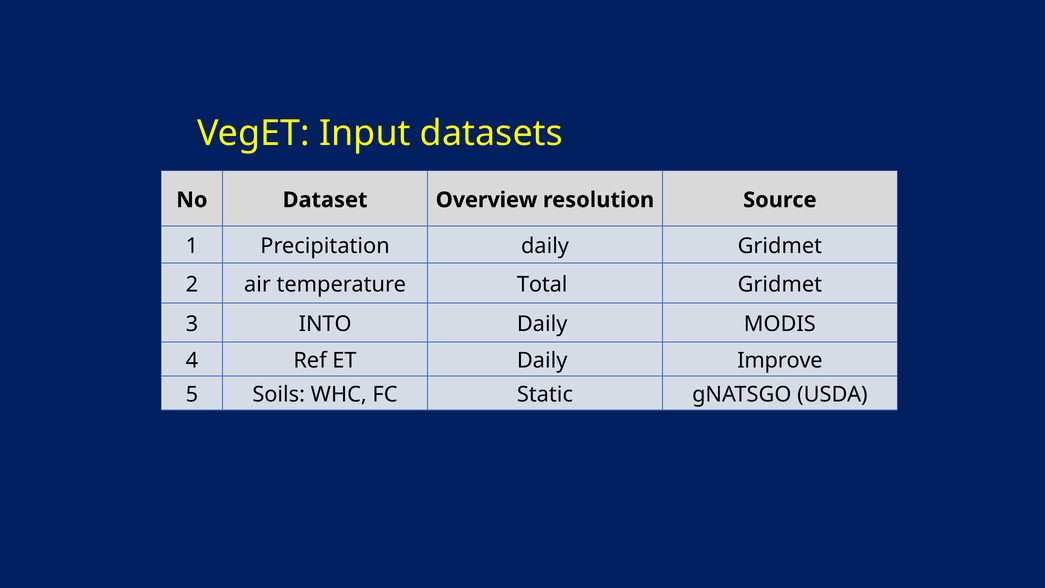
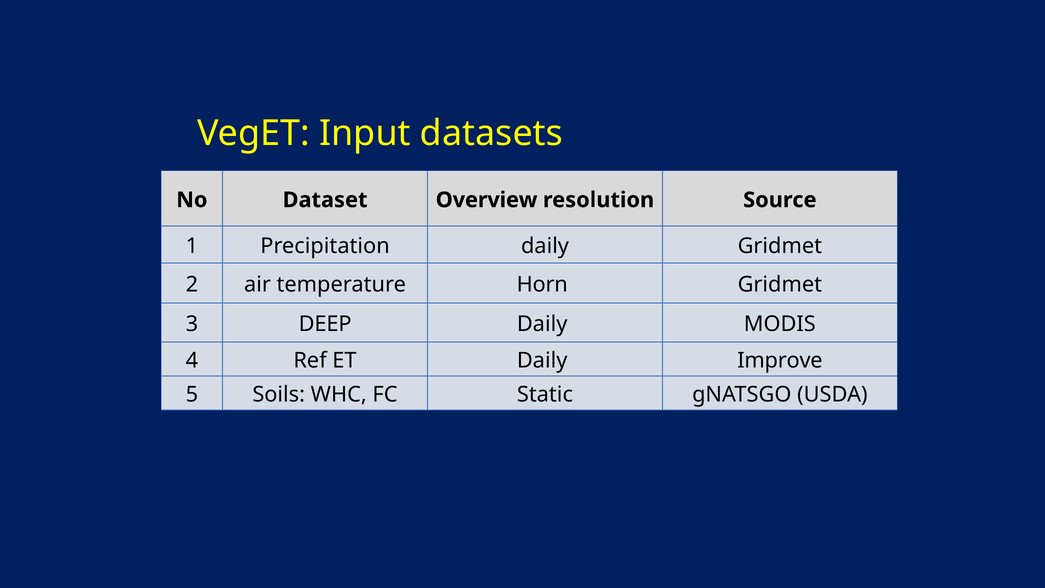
Total: Total -> Horn
INTO: INTO -> DEEP
